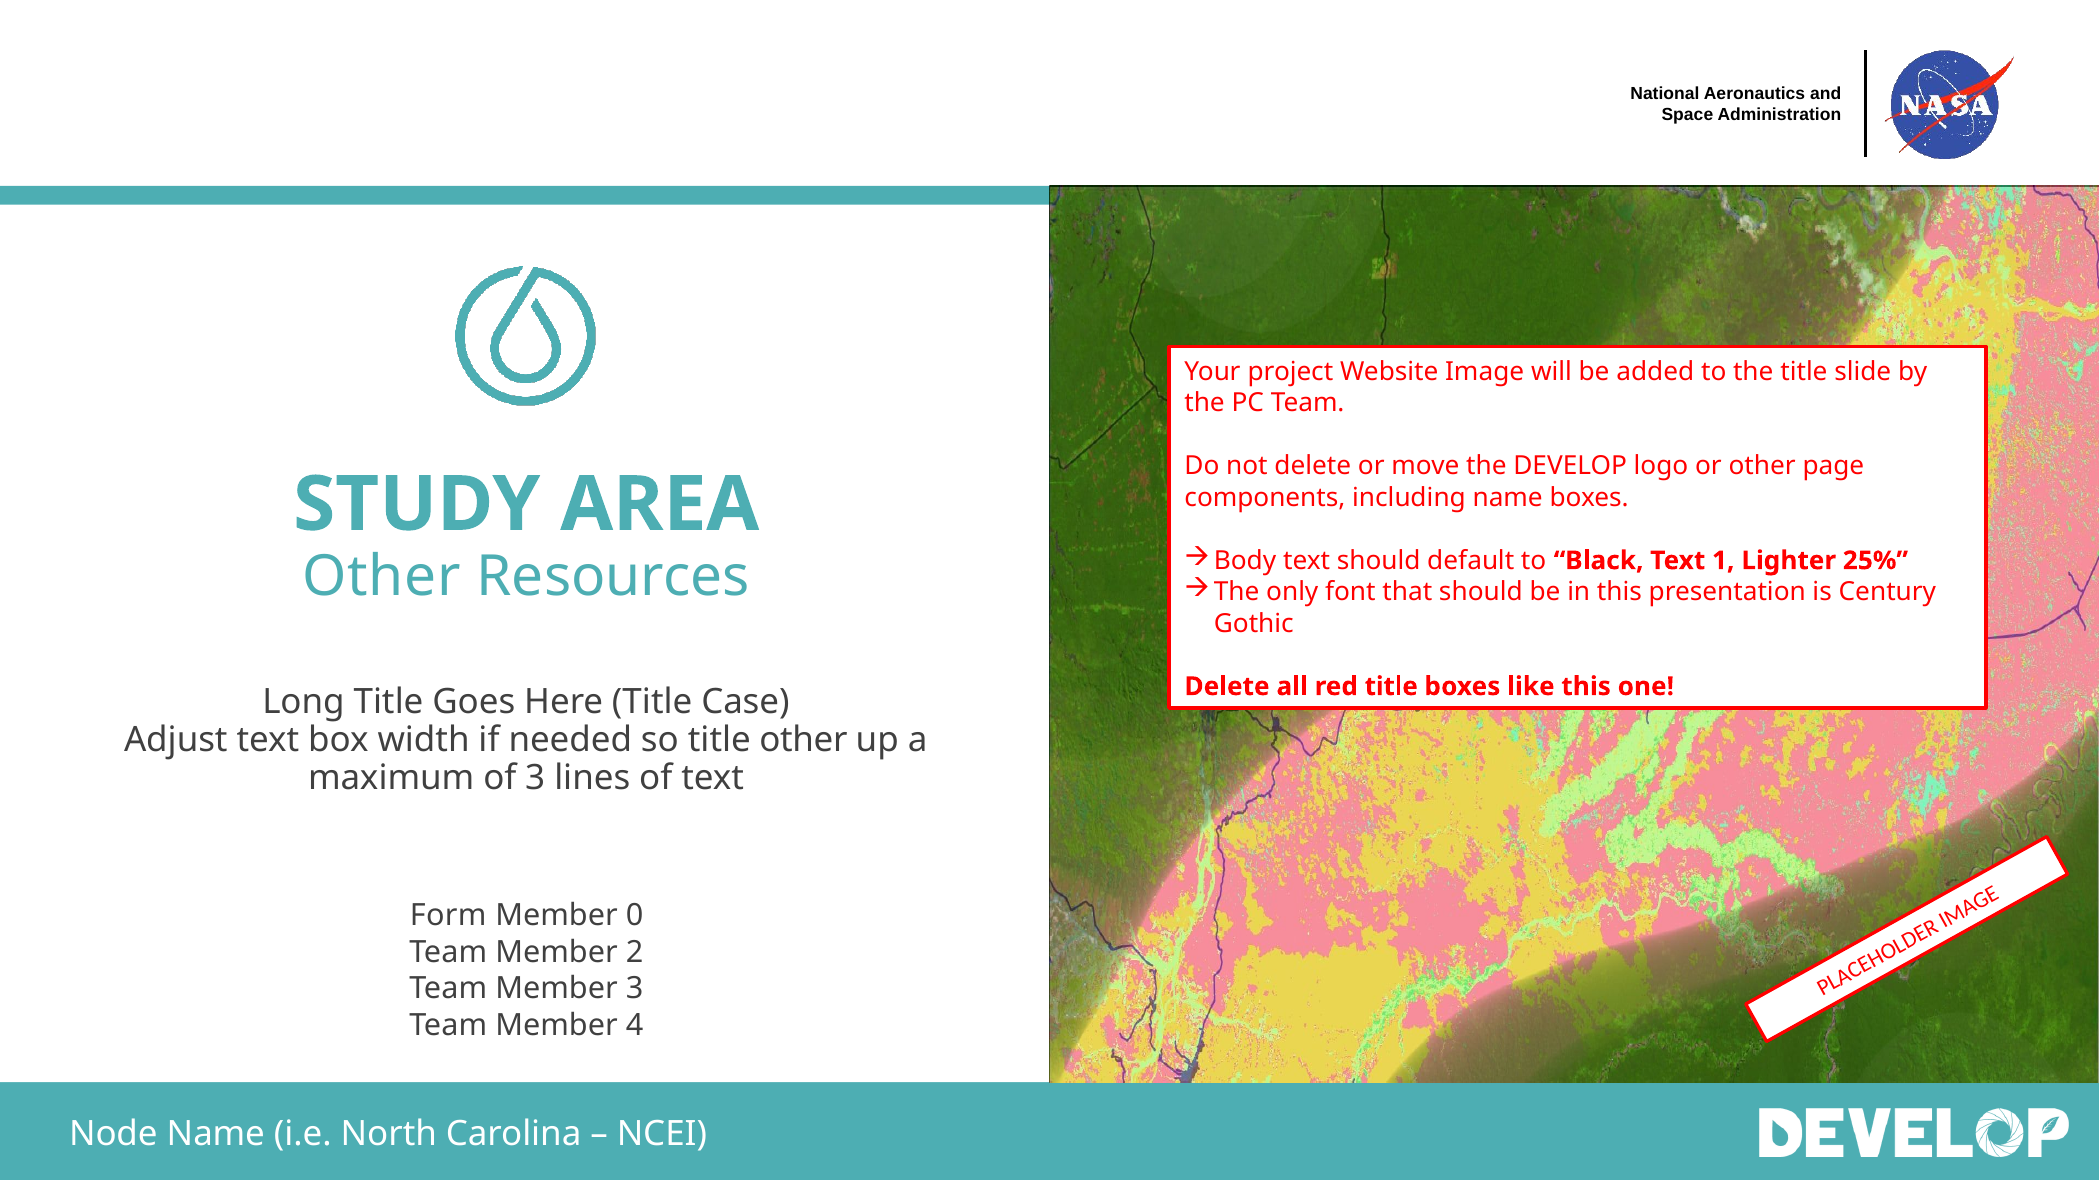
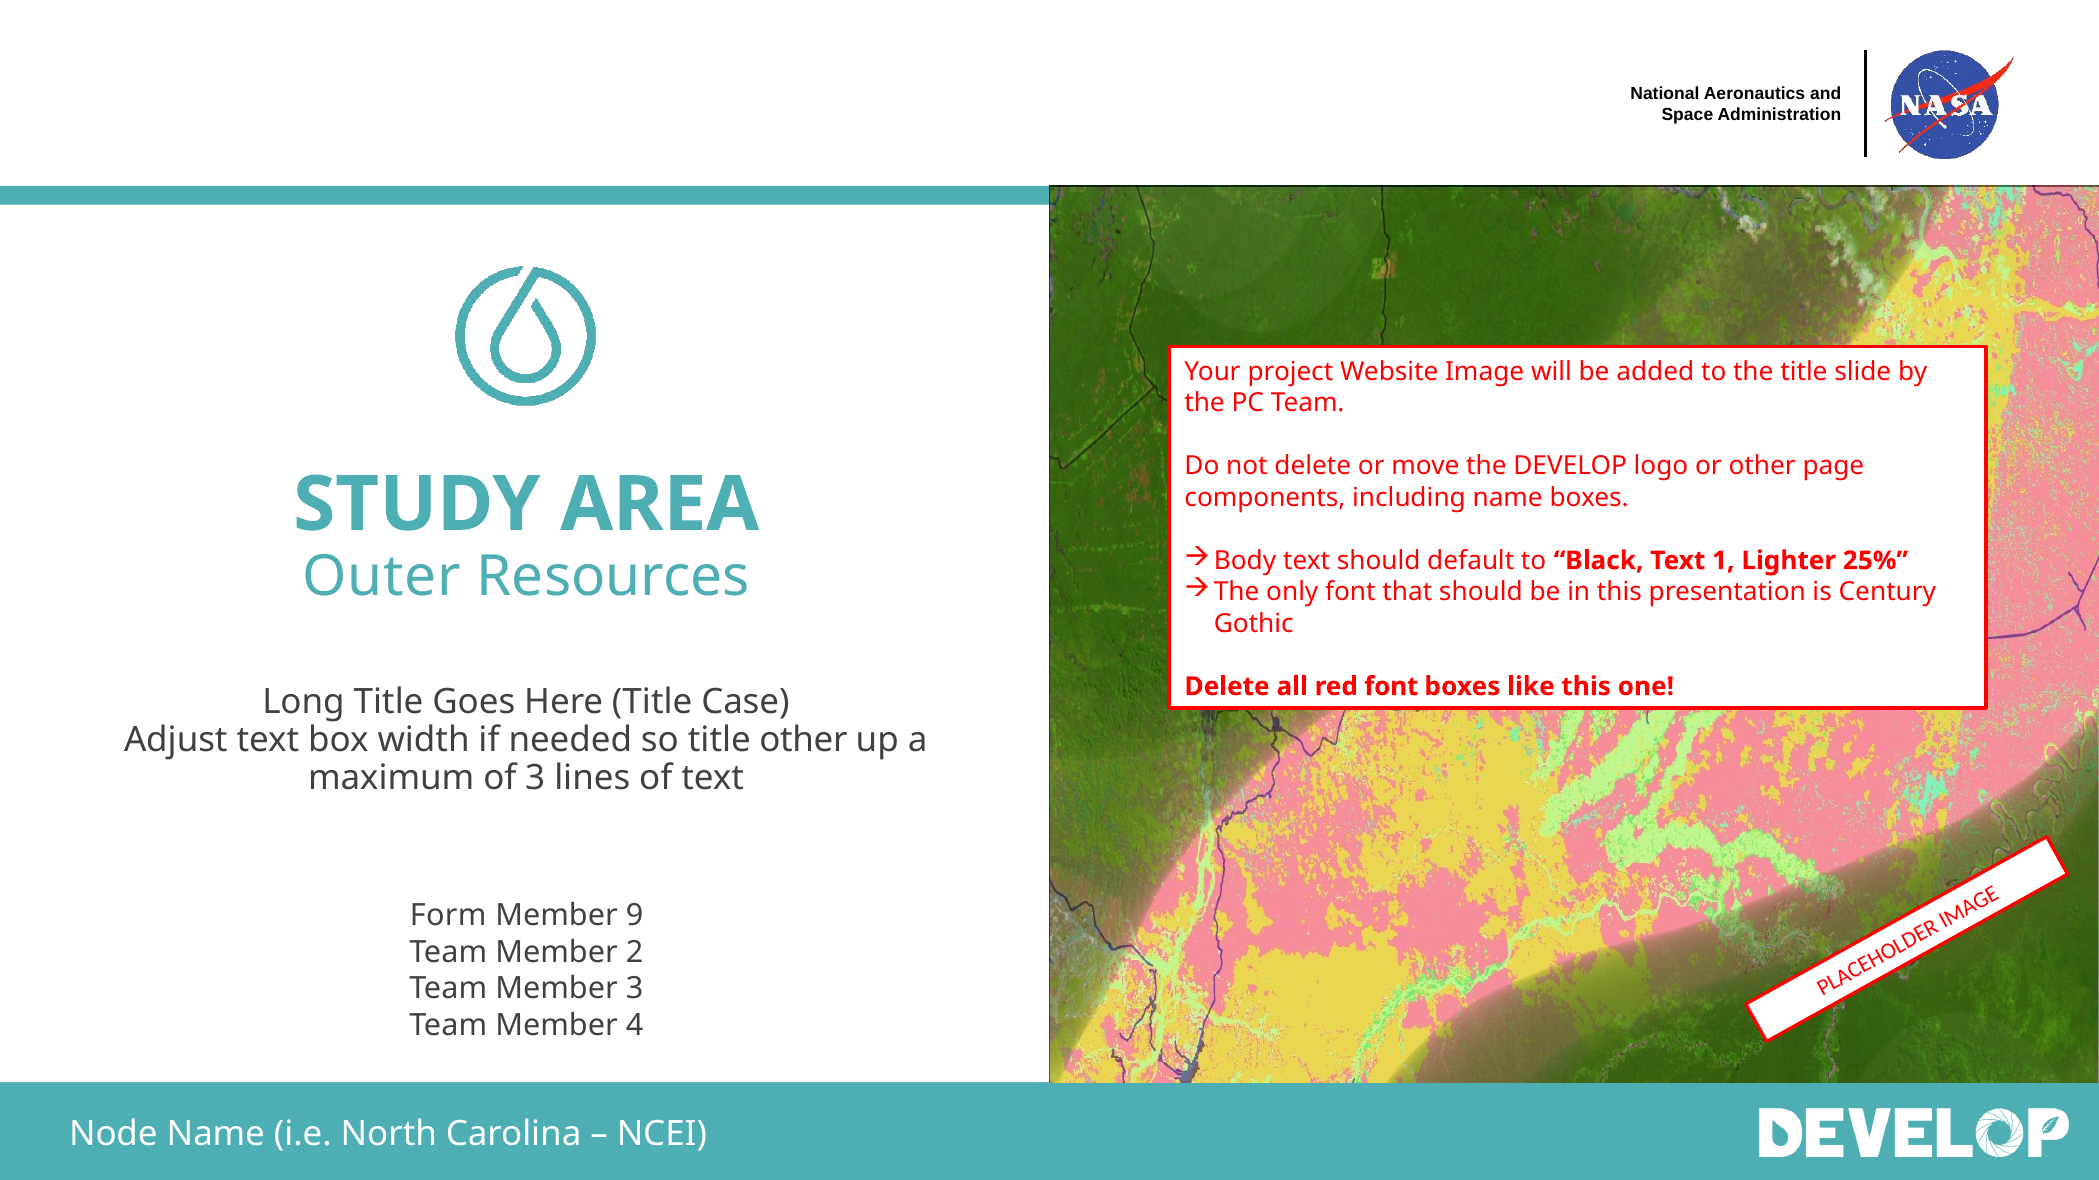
Other at (382, 577): Other -> Outer
red title: title -> font
0: 0 -> 9
